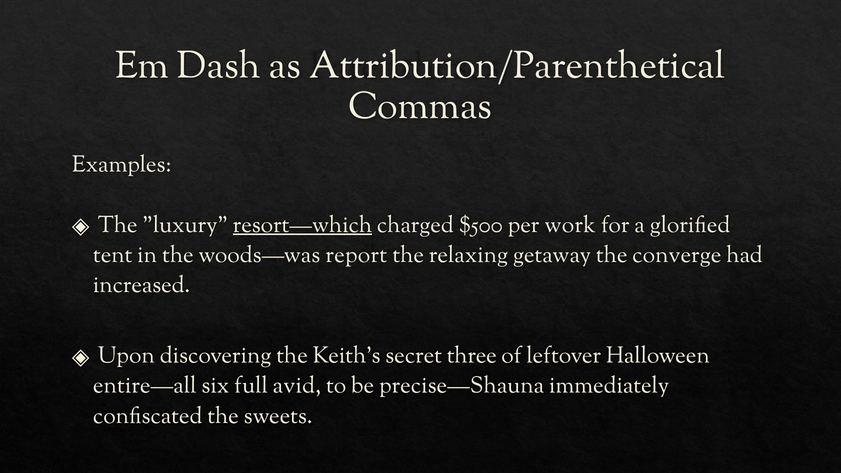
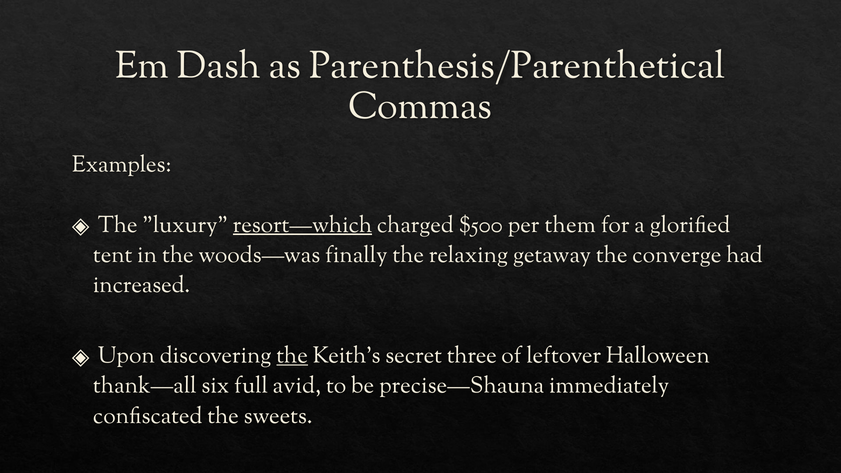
Attribution/Parenthetical: Attribution/Parenthetical -> Parenthesis/Parenthetical
work: work -> them
report: report -> finally
the at (292, 355) underline: none -> present
entire—all: entire—all -> thank—all
